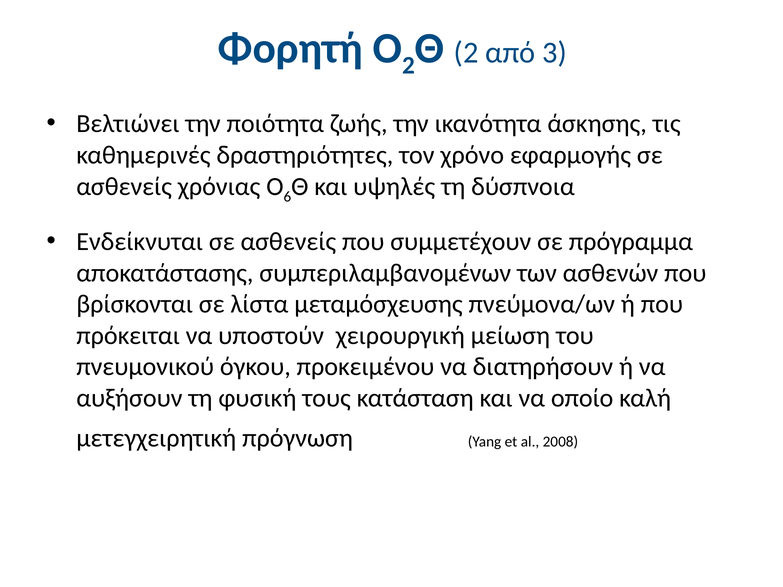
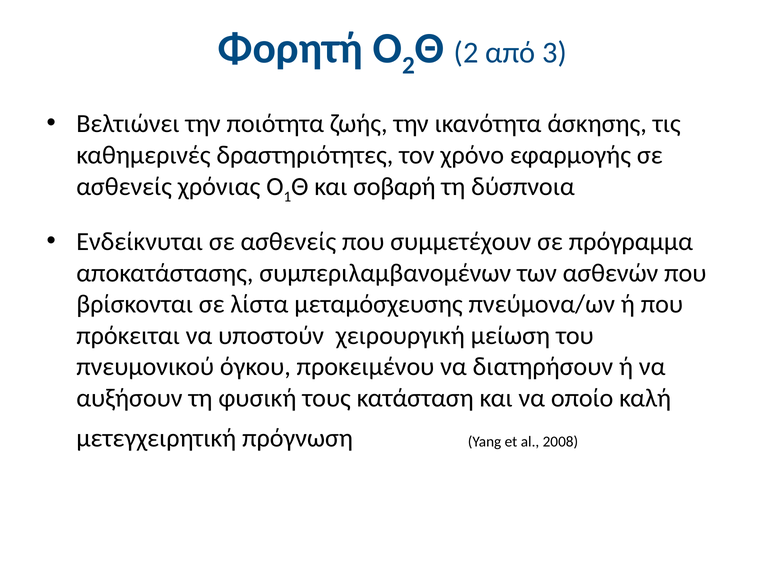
6: 6 -> 1
υψηλές: υψηλές -> σοβαρή
